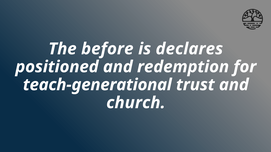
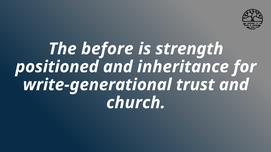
declares: declares -> strength
redemption: redemption -> inheritance
teach-generational: teach-generational -> write-generational
